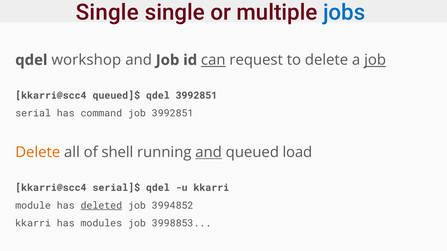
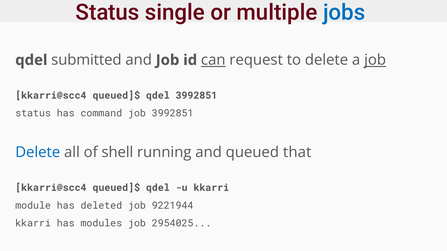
Single at (107, 13): Single -> Status
workshop: workshop -> submitted
serial at (33, 113): serial -> status
Delete at (38, 153) colour: orange -> blue
and at (209, 153) underline: present -> none
load: load -> that
serial]$ at (116, 188): serial]$ -> queued]$
deleted underline: present -> none
3994852: 3994852 -> 9221944
3998853: 3998853 -> 2954025
